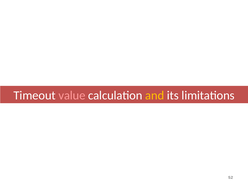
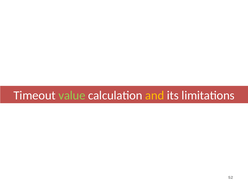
value colour: pink -> light green
